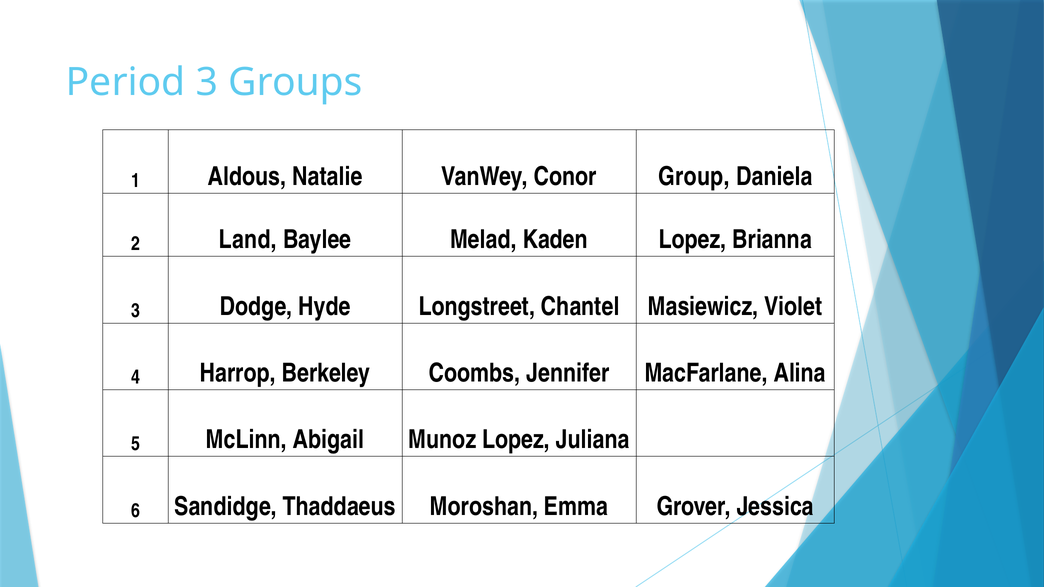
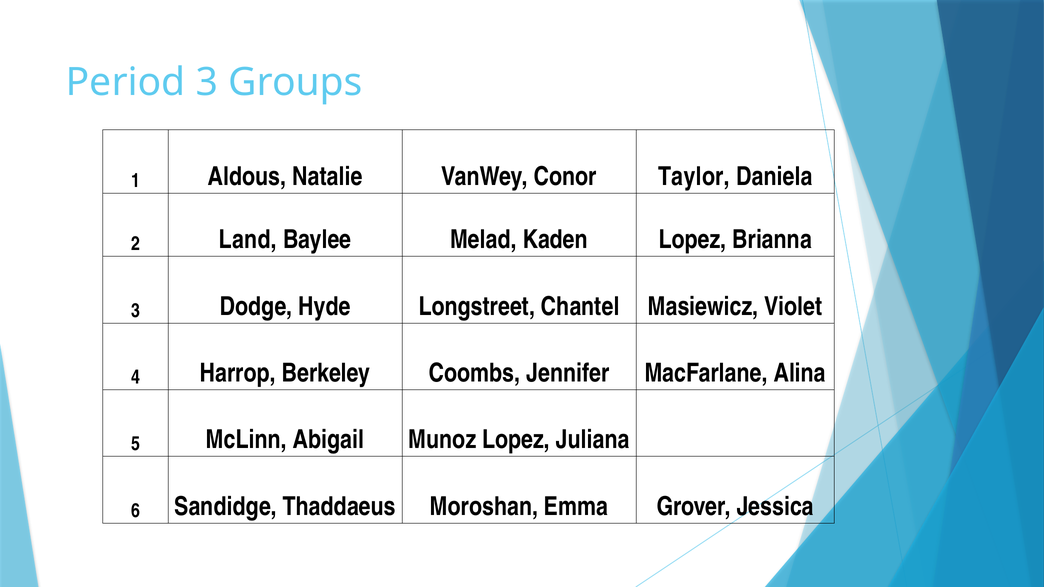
Group: Group -> Taylor
